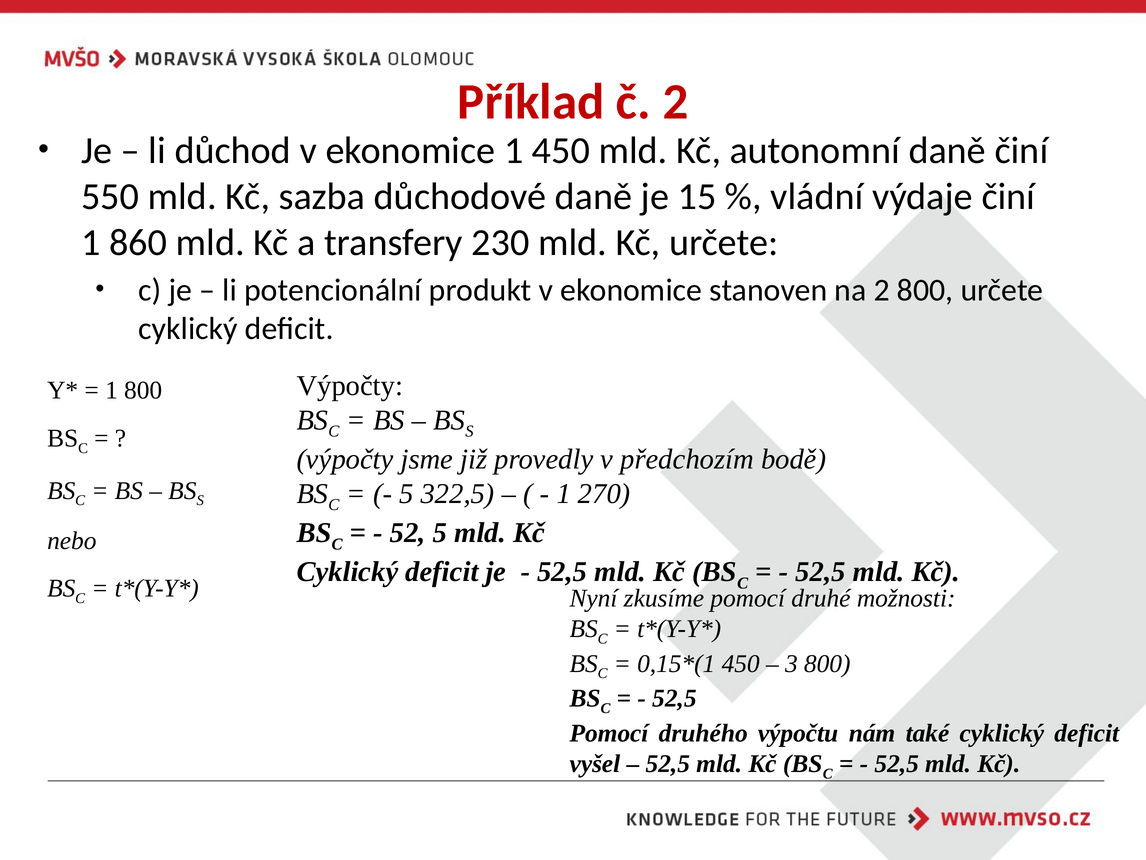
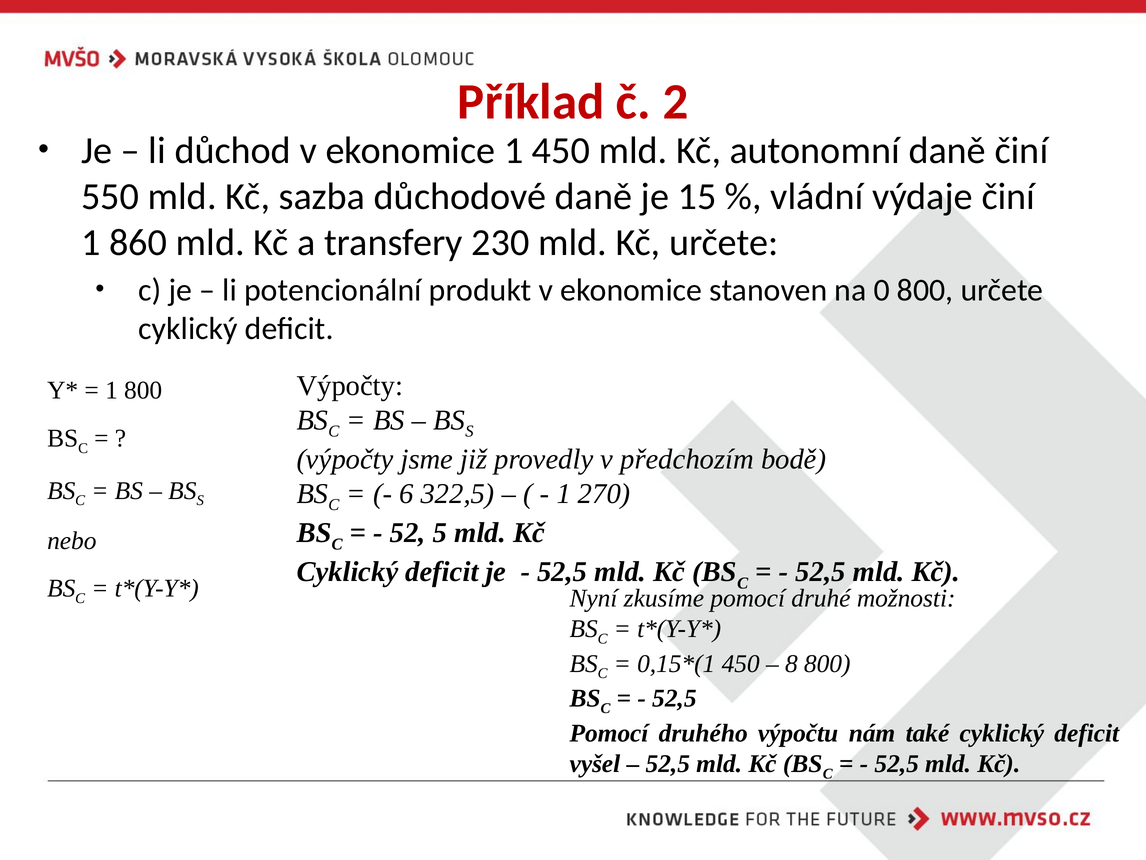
na 2: 2 -> 0
5 at (406, 494): 5 -> 6
3: 3 -> 8
